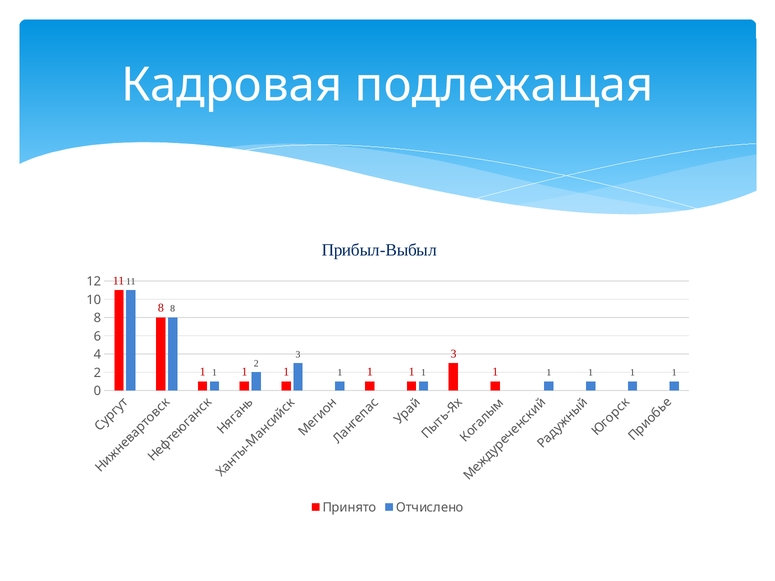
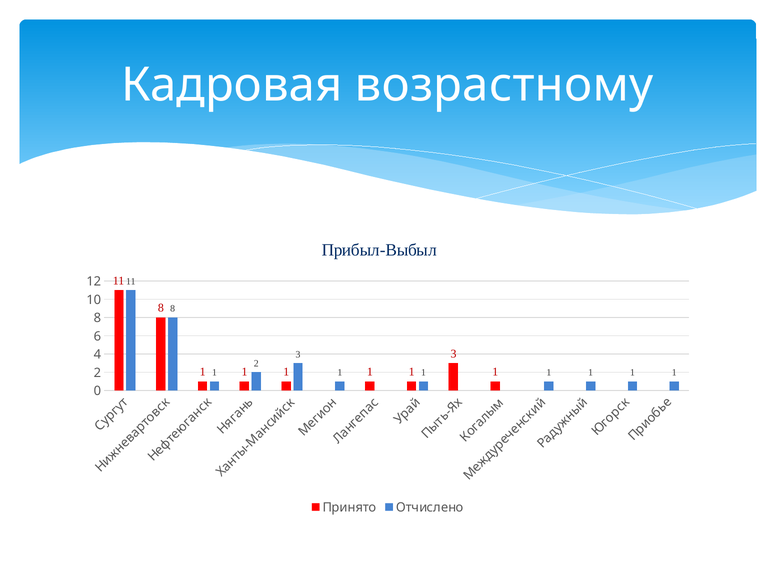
подлежащая: подлежащая -> возрастному
